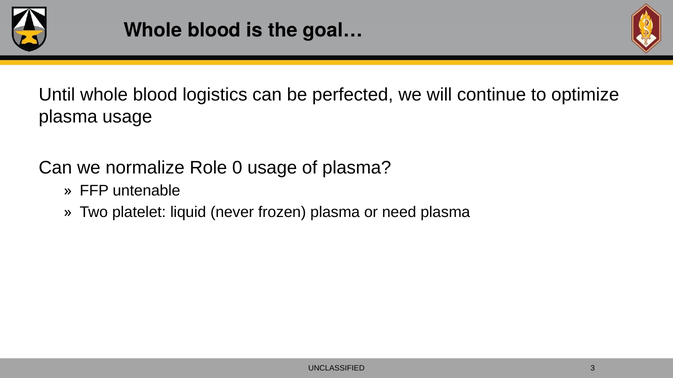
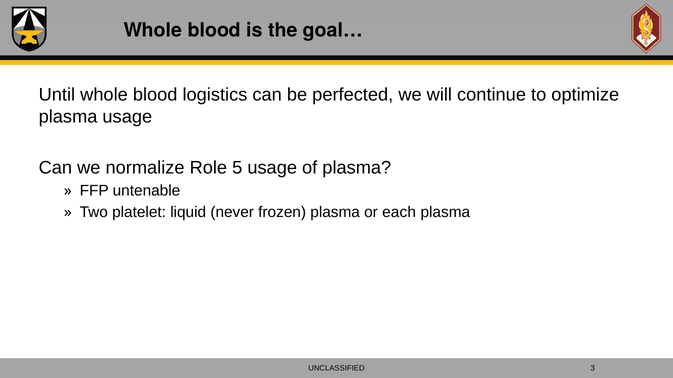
0: 0 -> 5
need: need -> each
